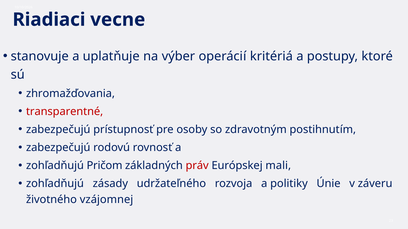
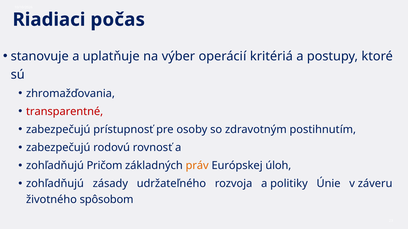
vecne: vecne -> počas
práv colour: red -> orange
mali: mali -> úloh
vzájomnej: vzájomnej -> spôsobom
